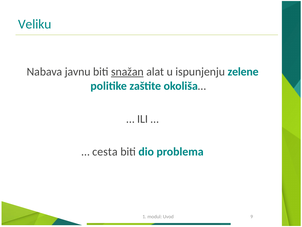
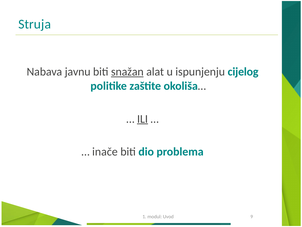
Veliku: Veliku -> Struja
zelene: zelene -> cijelog
ILI underline: none -> present
cesta: cesta -> inače
